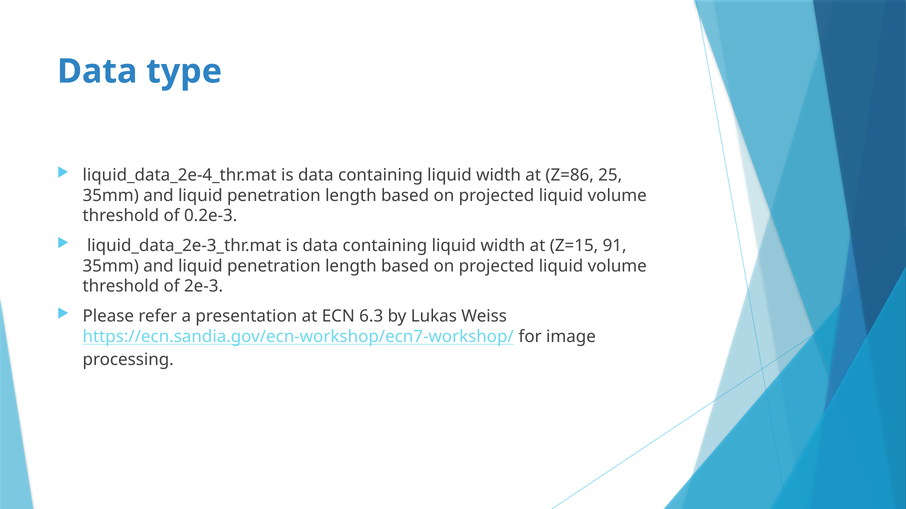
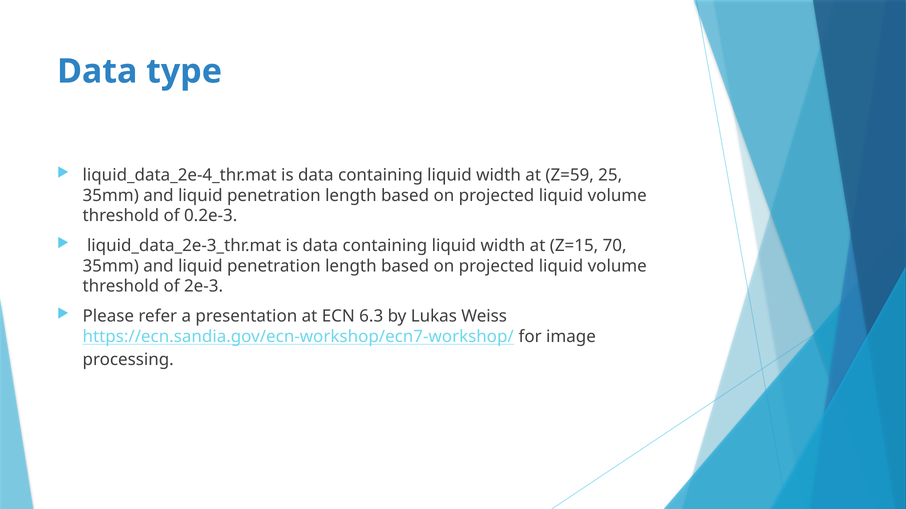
Z=86: Z=86 -> Z=59
91: 91 -> 70
